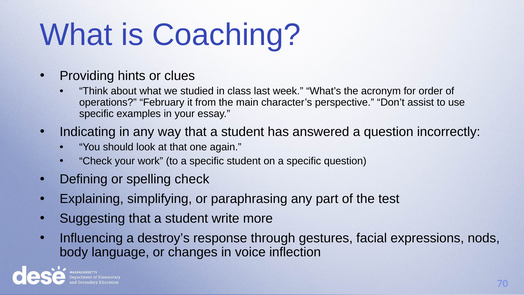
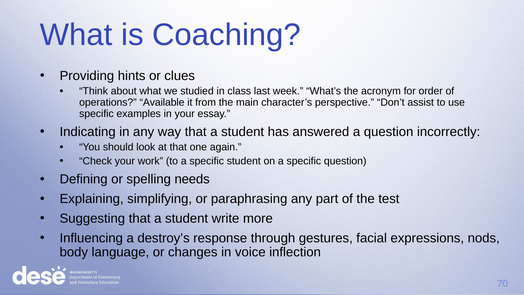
February: February -> Available
spelling check: check -> needs
